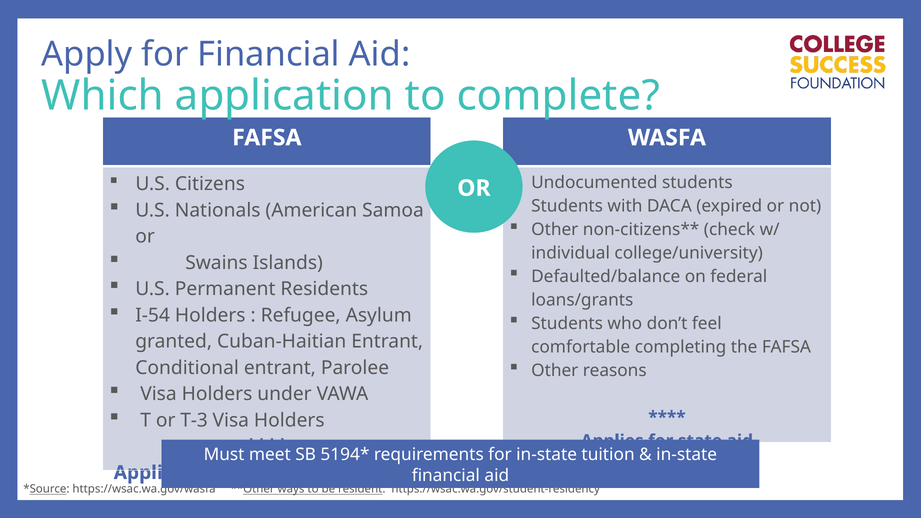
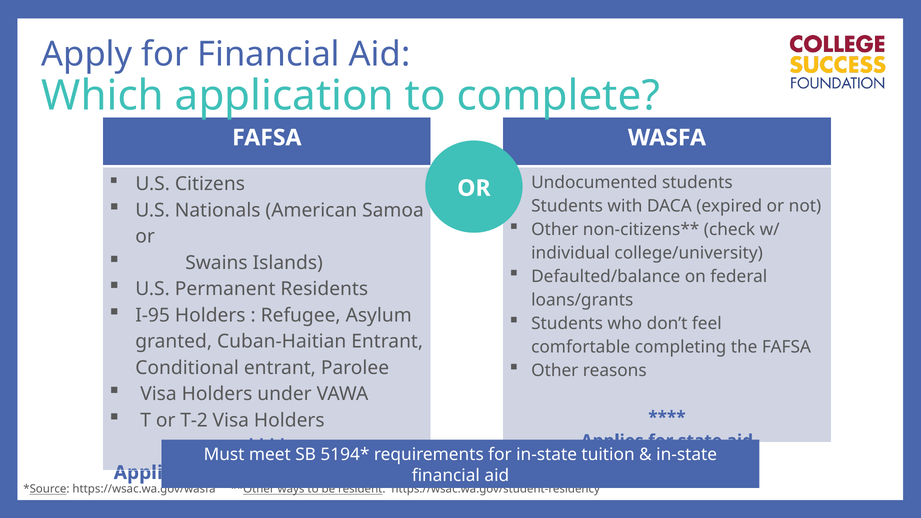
I-54: I-54 -> I-95
T-3: T-3 -> T-2
